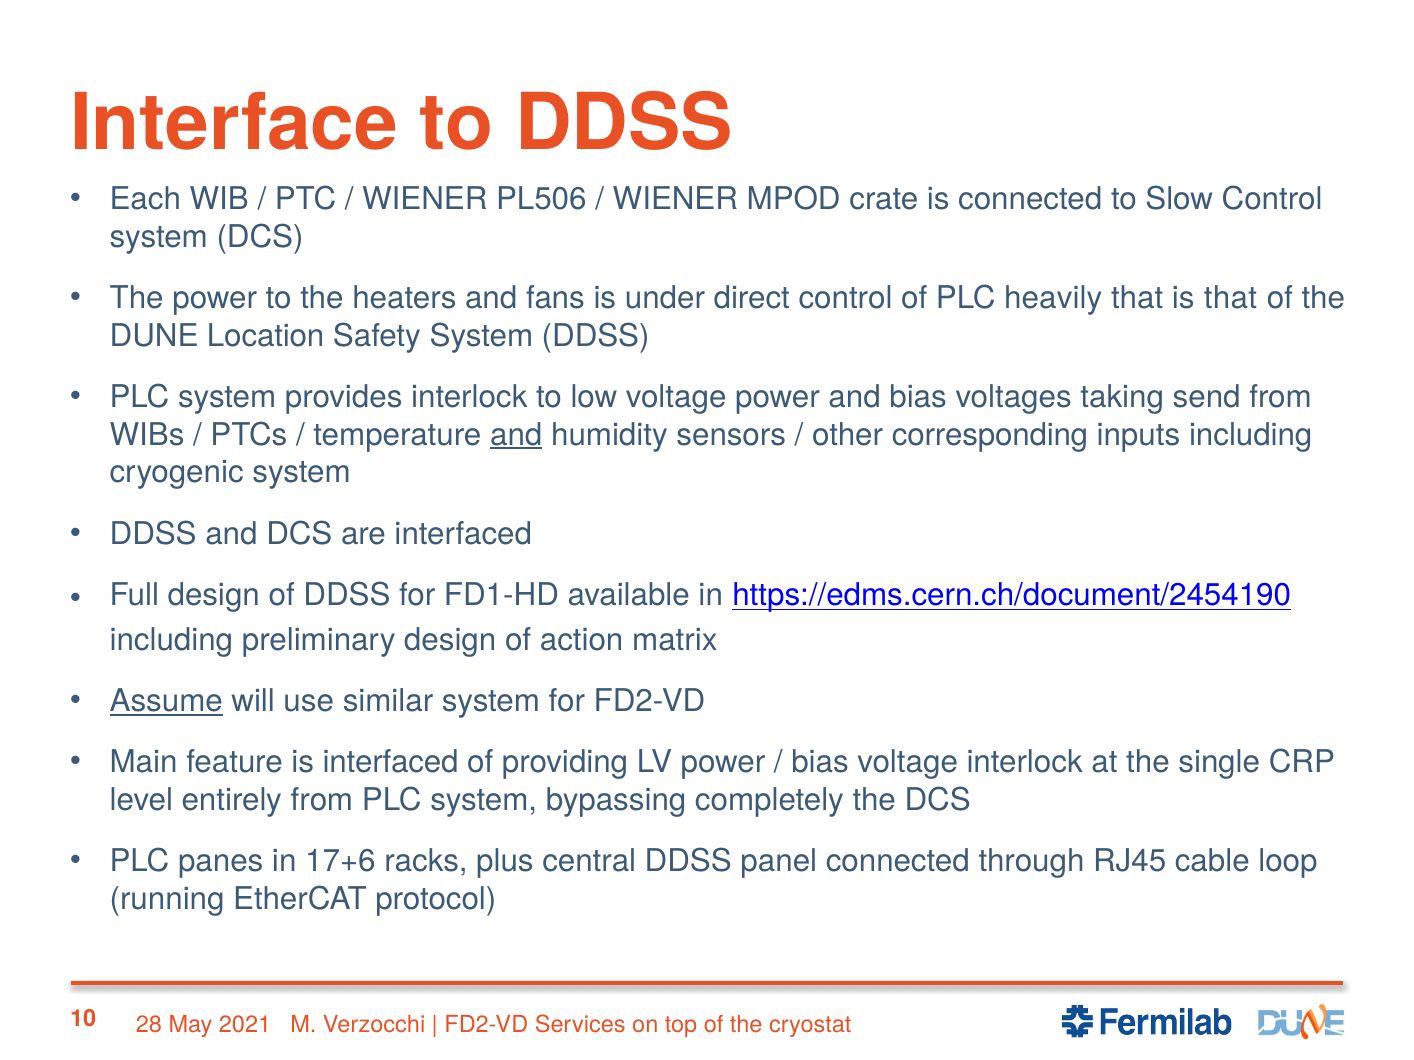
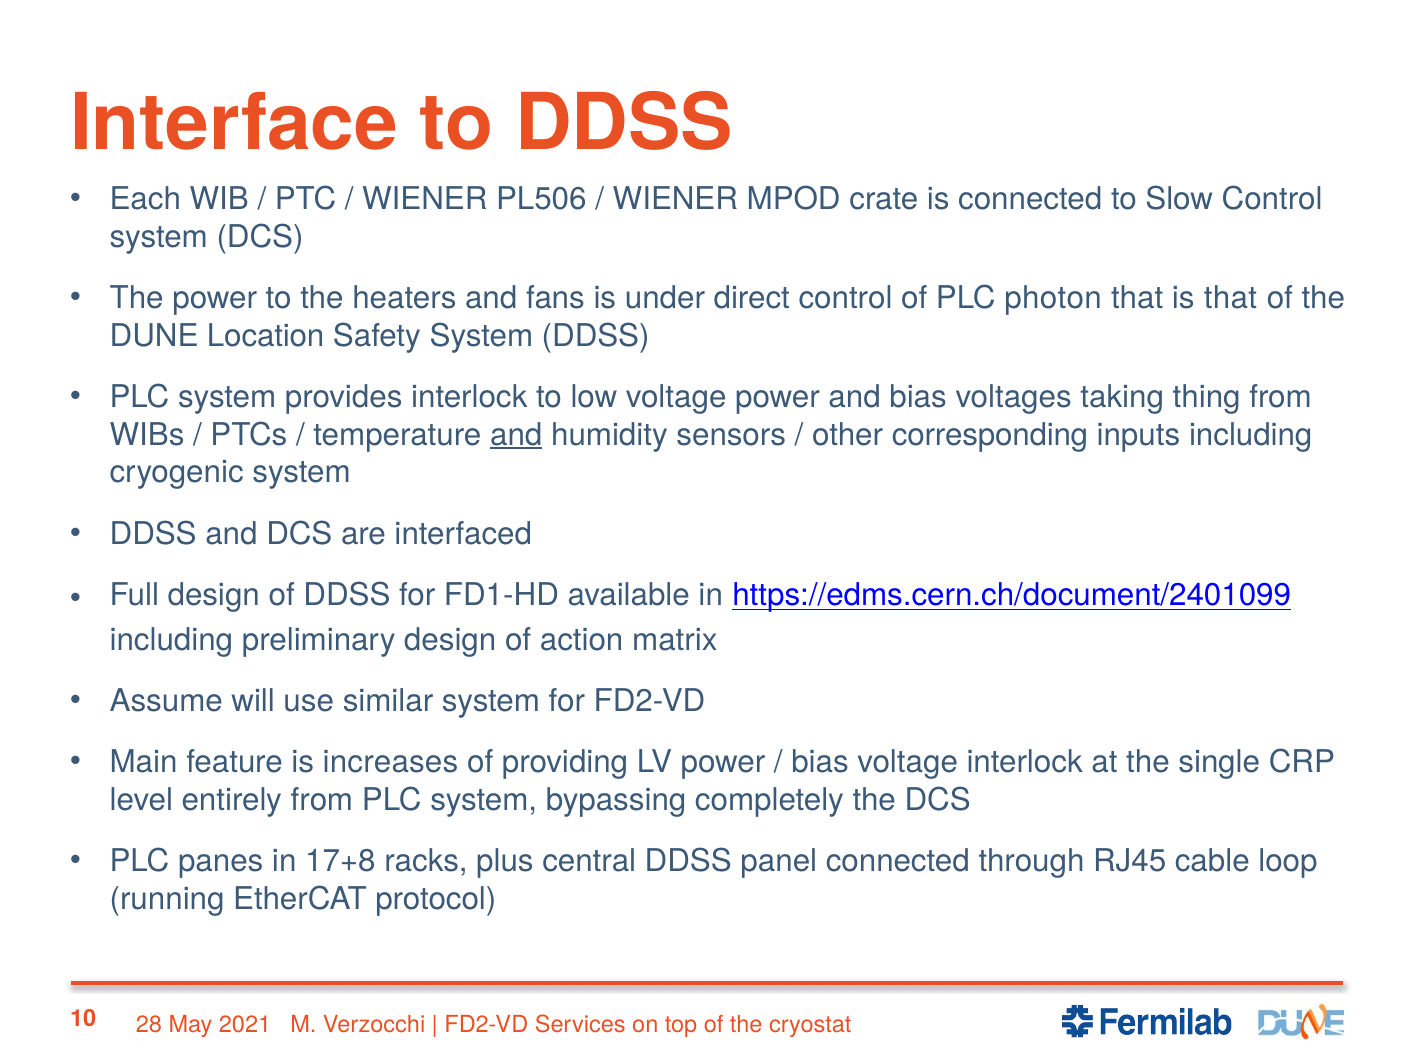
heavily: heavily -> photon
send: send -> thing
https://edms.cern.ch/document/2454190: https://edms.cern.ch/document/2454190 -> https://edms.cern.ch/document/2401099
Assume underline: present -> none
is interfaced: interfaced -> increases
17+6: 17+6 -> 17+8
